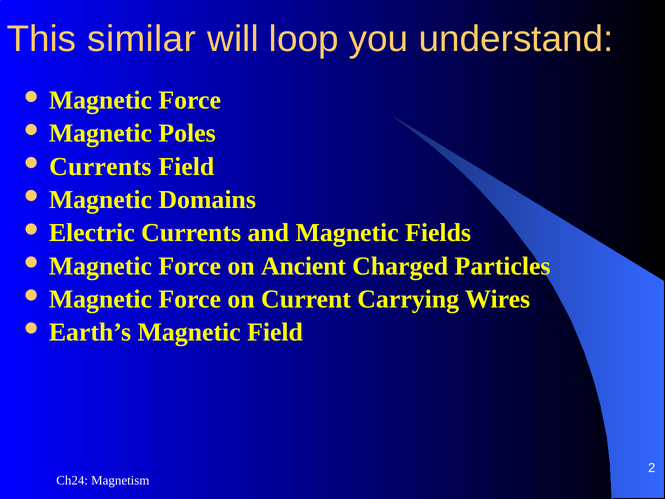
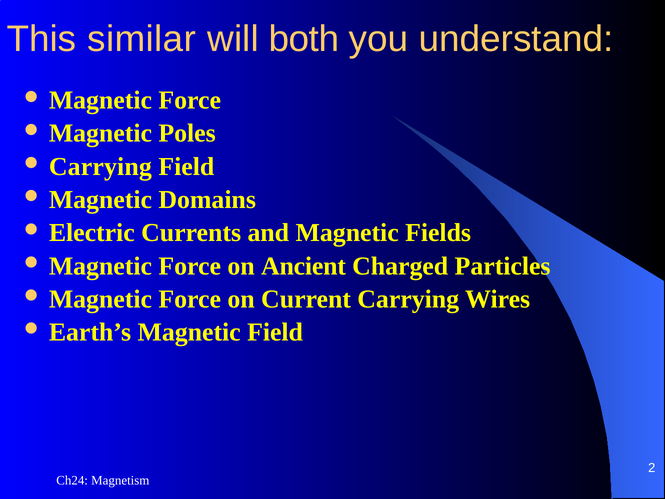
loop: loop -> both
Currents at (100, 167): Currents -> Carrying
